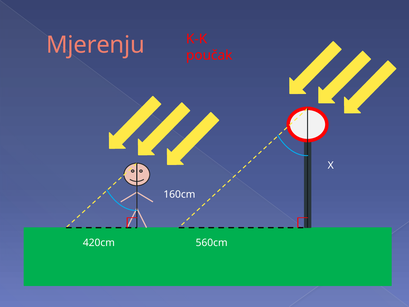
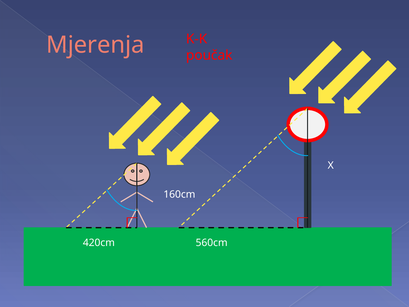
Mjerenju: Mjerenju -> Mjerenja
